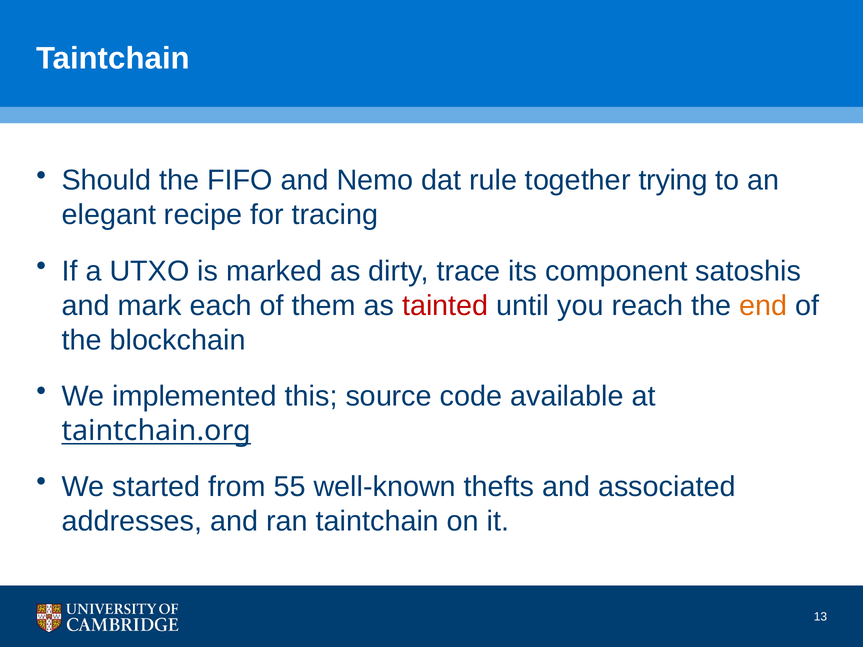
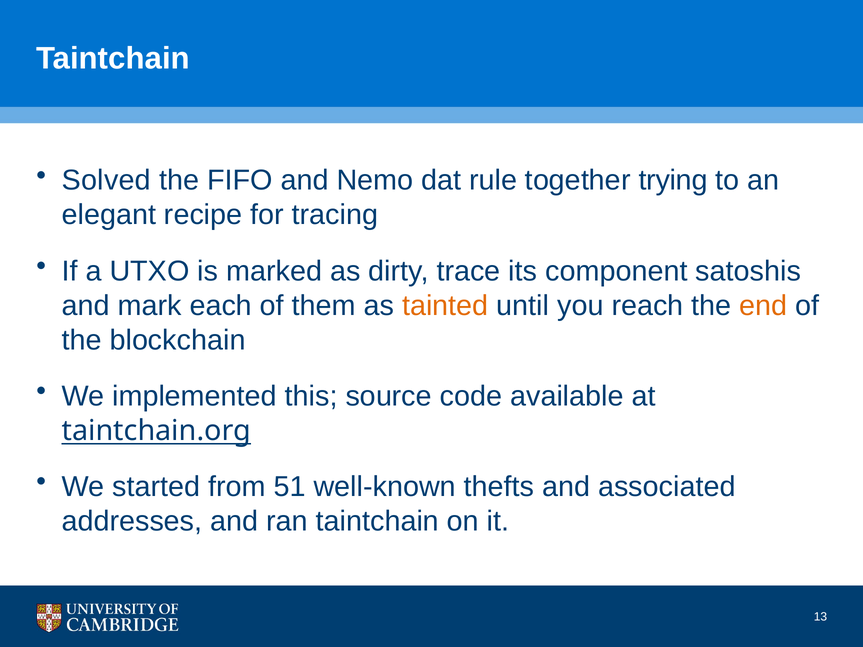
Should: Should -> Solved
tainted colour: red -> orange
55: 55 -> 51
